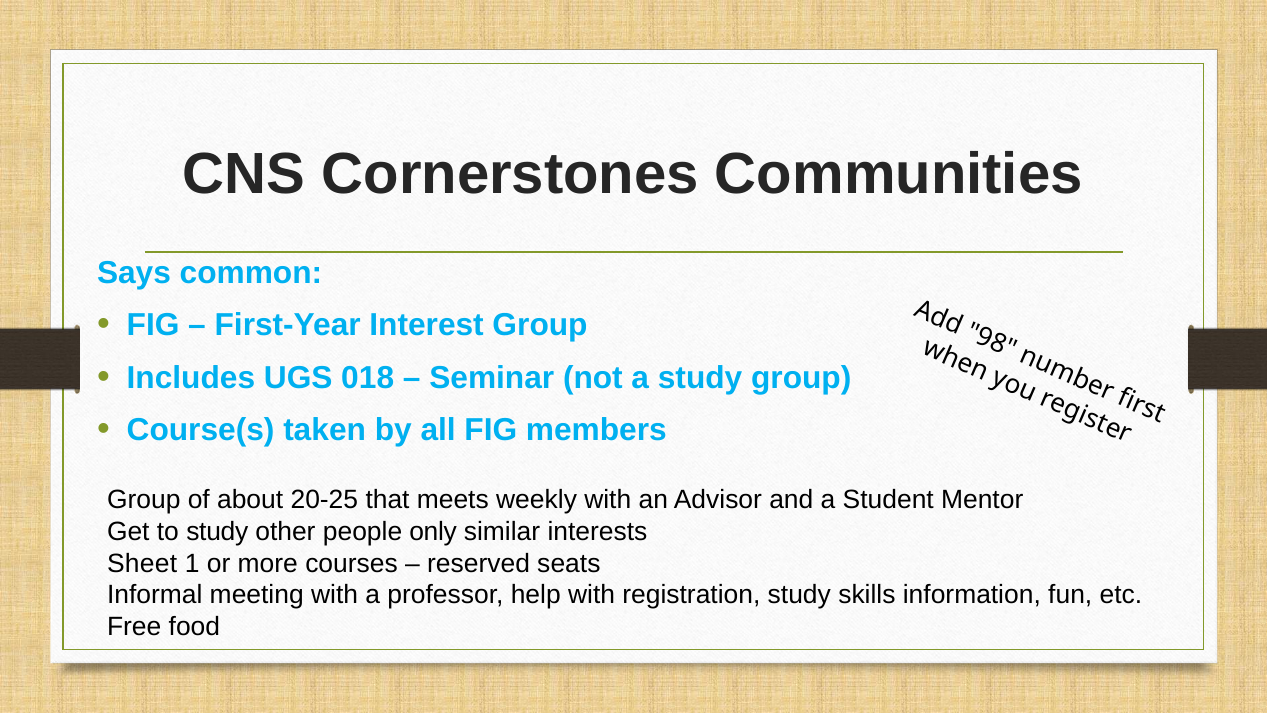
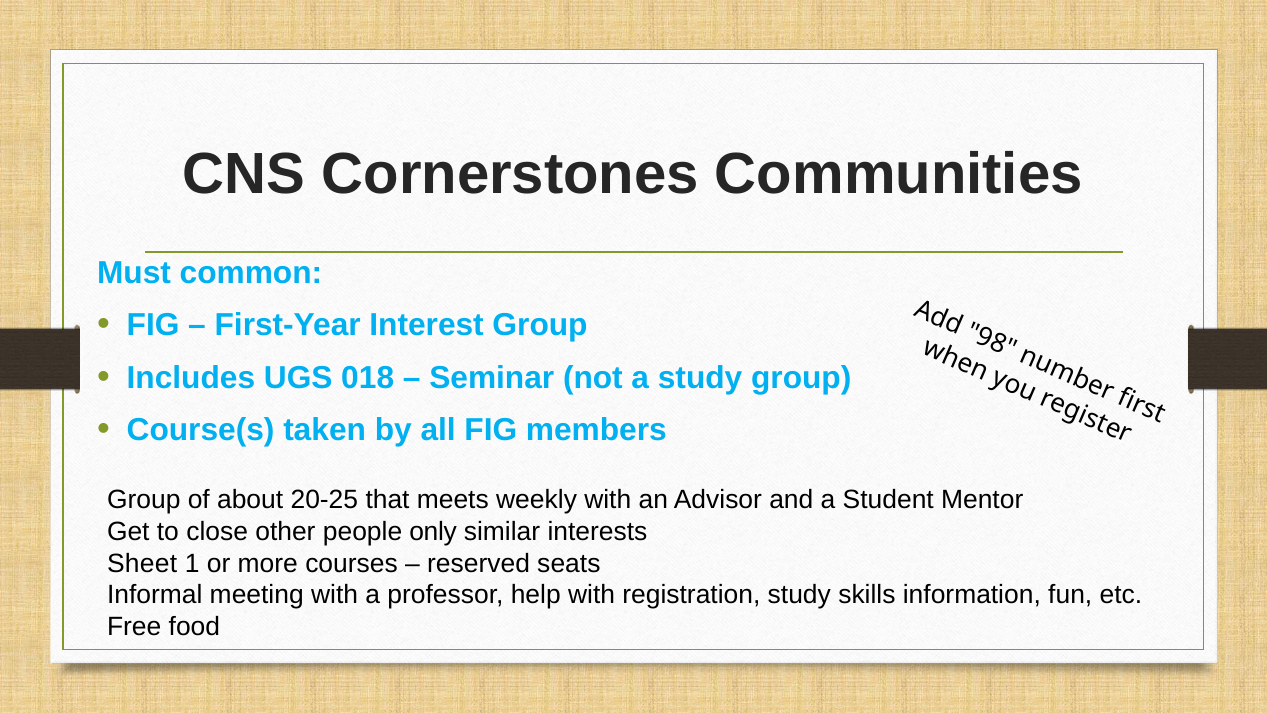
Says: Says -> Must
to study: study -> close
